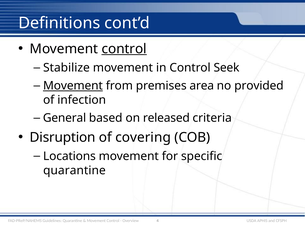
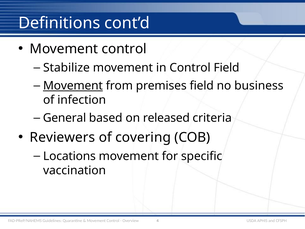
control at (124, 49) underline: present -> none
Control Seek: Seek -> Field
premises area: area -> field
provided: provided -> business
Disruption: Disruption -> Reviewers
quarantine at (74, 170): quarantine -> vaccination
